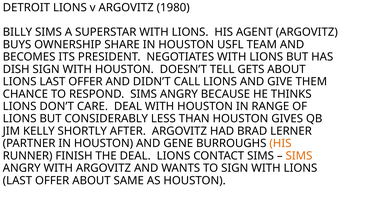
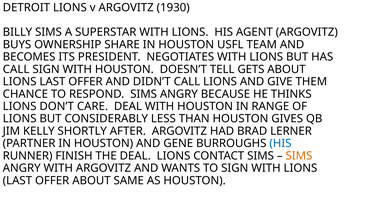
1980: 1980 -> 1930
DISH at (16, 69): DISH -> CALL
HIS at (280, 143) colour: orange -> blue
